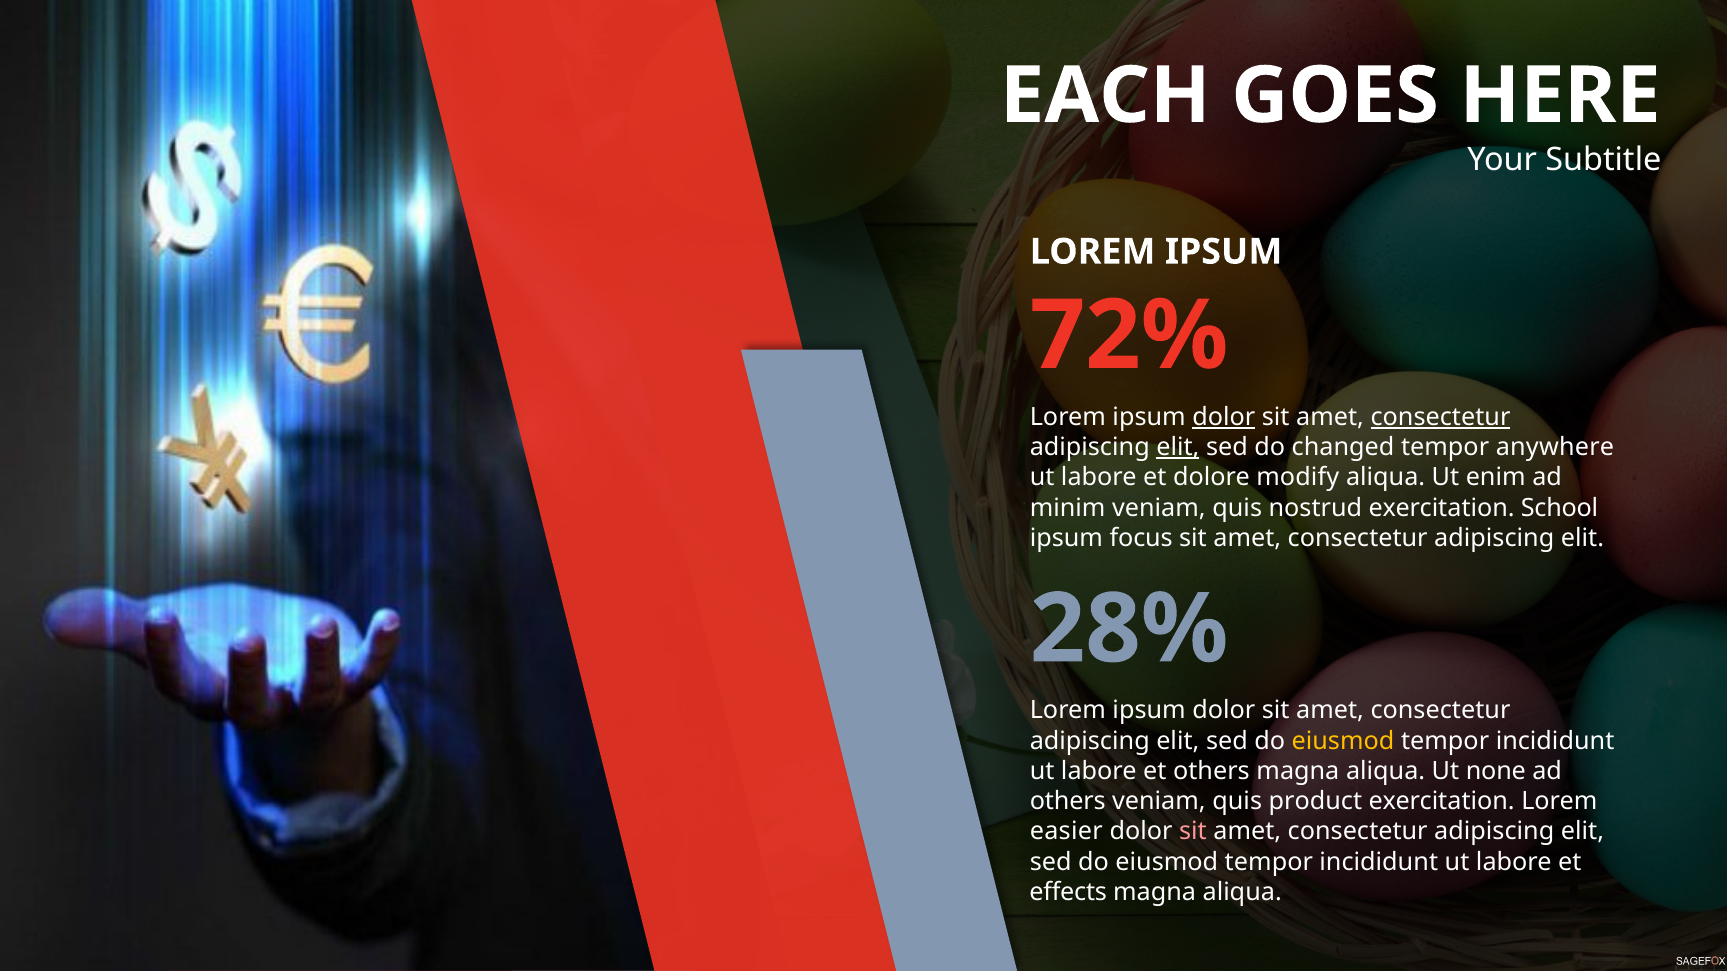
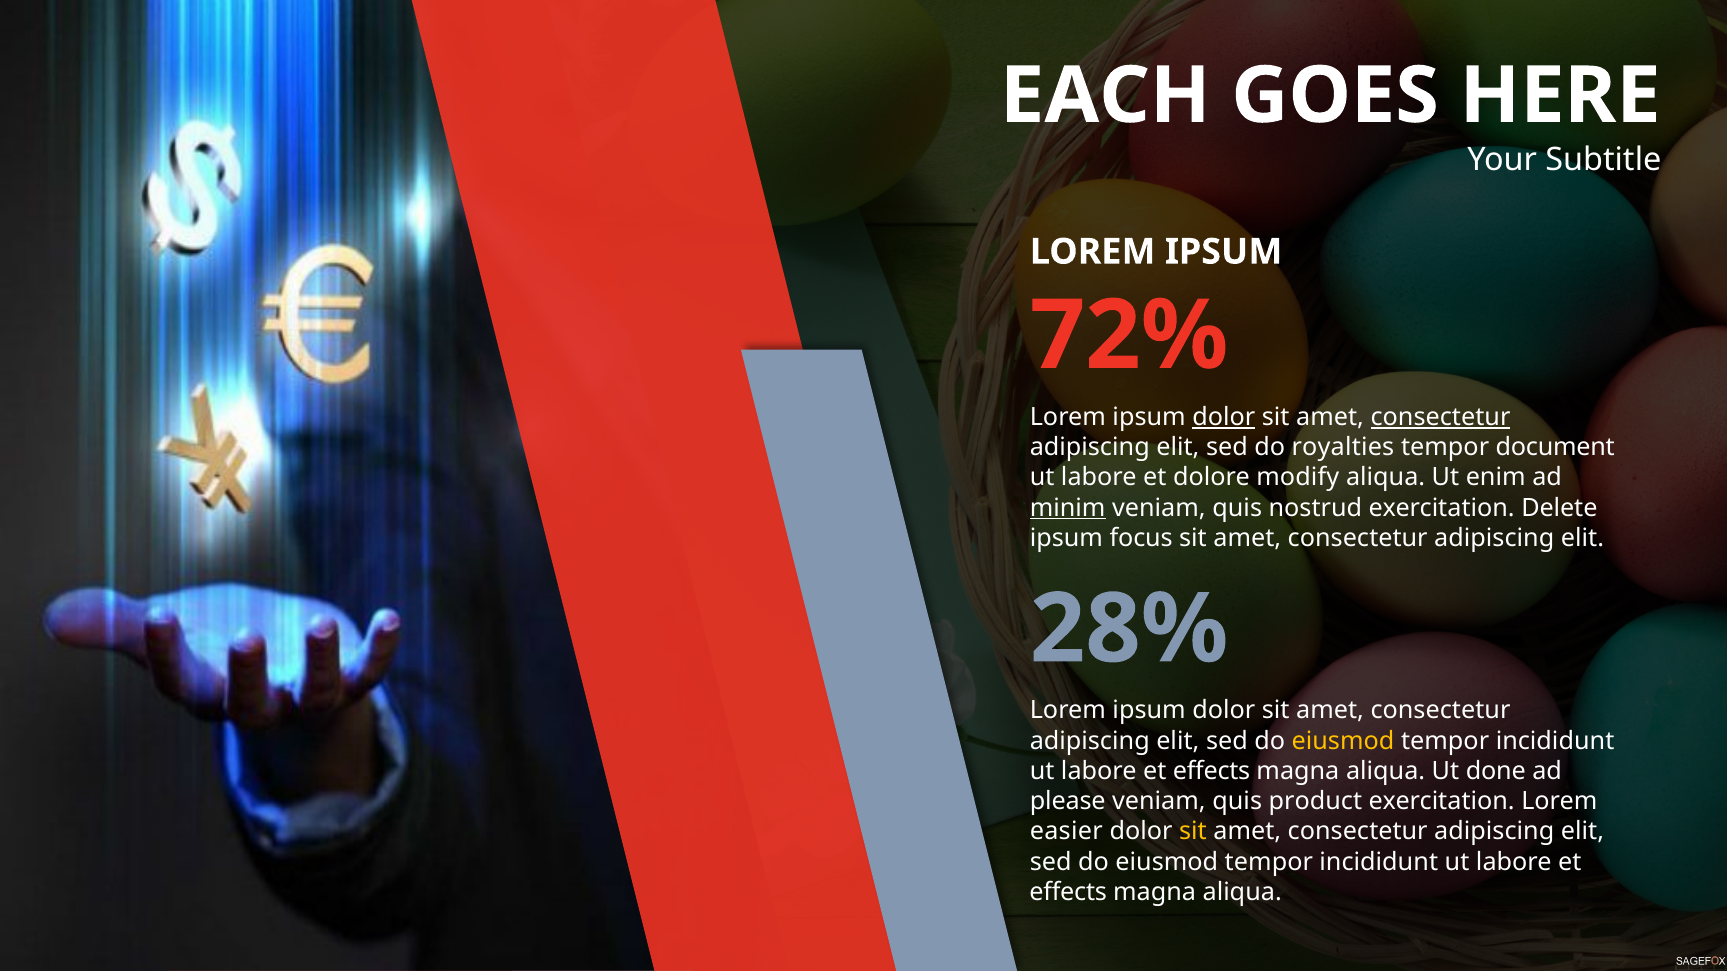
elit at (1178, 448) underline: present -> none
changed: changed -> royalties
anywhere: anywhere -> document
minim underline: none -> present
School: School -> Delete
others at (1211, 771): others -> effects
none: none -> done
others at (1068, 802): others -> please
sit at (1193, 832) colour: pink -> yellow
